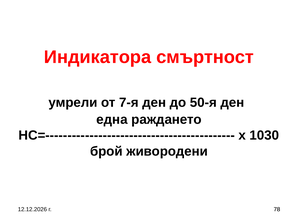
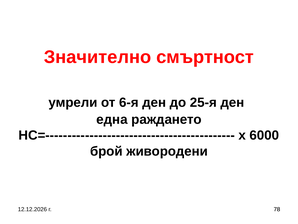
Индикатора: Индикатора -> Значително
7-я: 7-я -> 6-я
50-я: 50-я -> 25-я
1030: 1030 -> 6000
